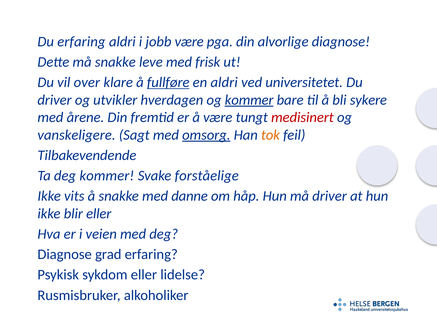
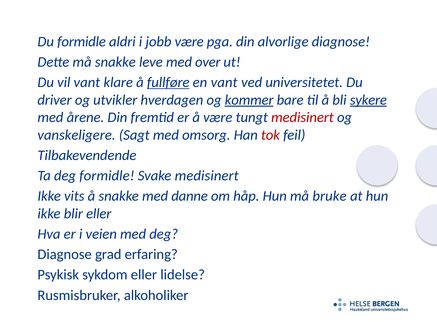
Du erfaring: erfaring -> formidle
frisk: frisk -> over
vil over: over -> vant
en aldri: aldri -> vant
sykere underline: none -> present
omsorg underline: present -> none
tok colour: orange -> red
deg kommer: kommer -> formidle
Svake forståelige: forståelige -> medisinert
må driver: driver -> bruke
